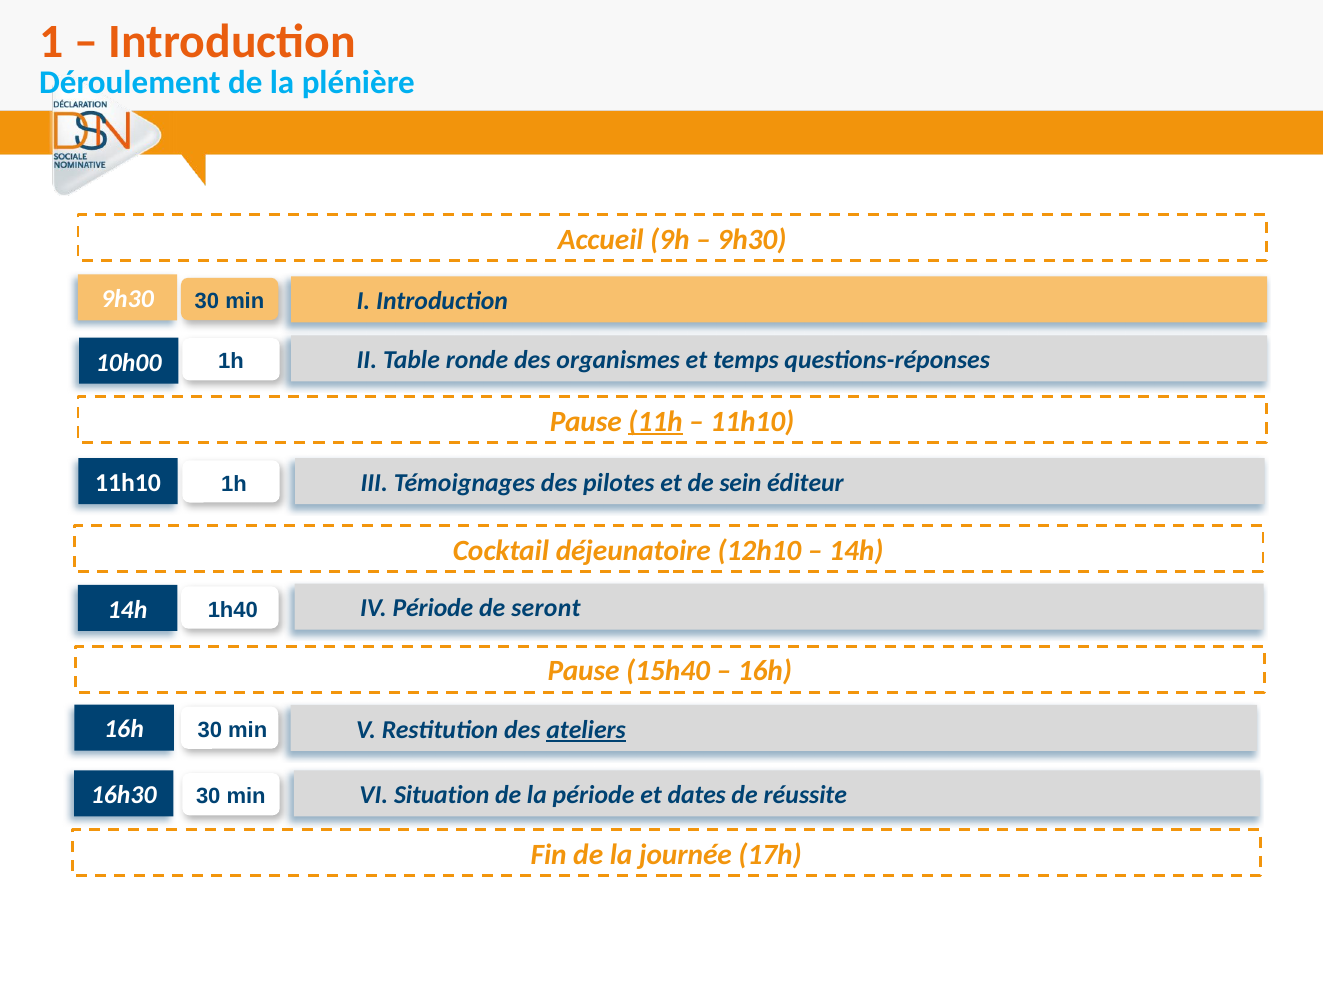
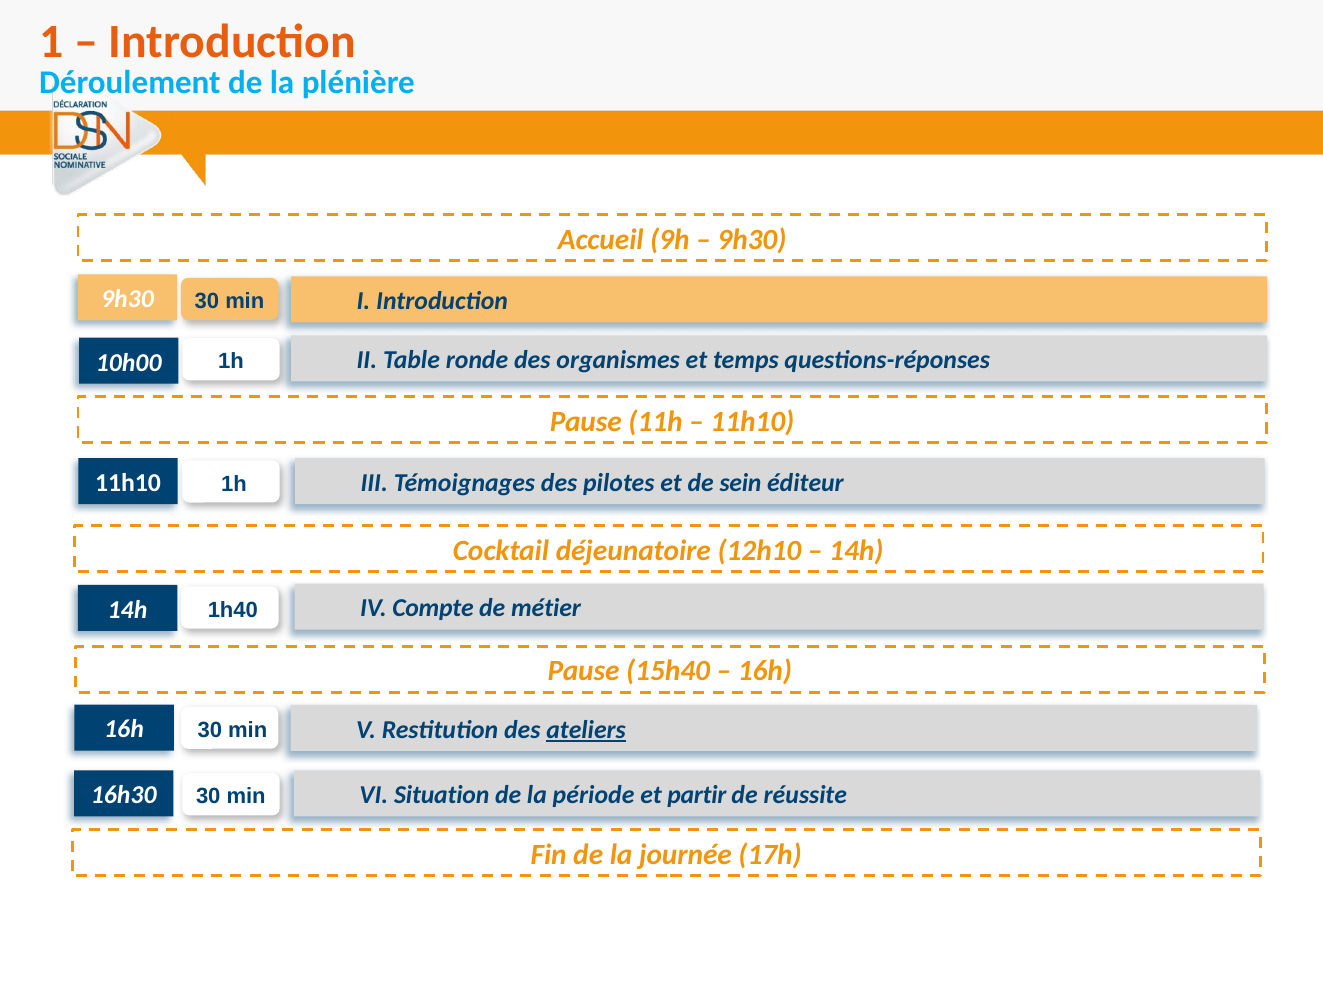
11h underline: present -> none
IV Période: Période -> Compte
seront: seront -> métier
dates: dates -> partir
